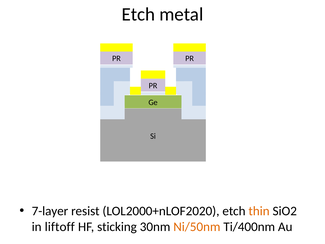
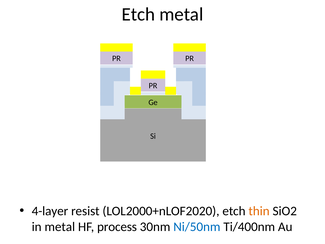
7-layer: 7-layer -> 4-layer
in liftoff: liftoff -> metal
sticking: sticking -> process
Ni/50nm colour: orange -> blue
